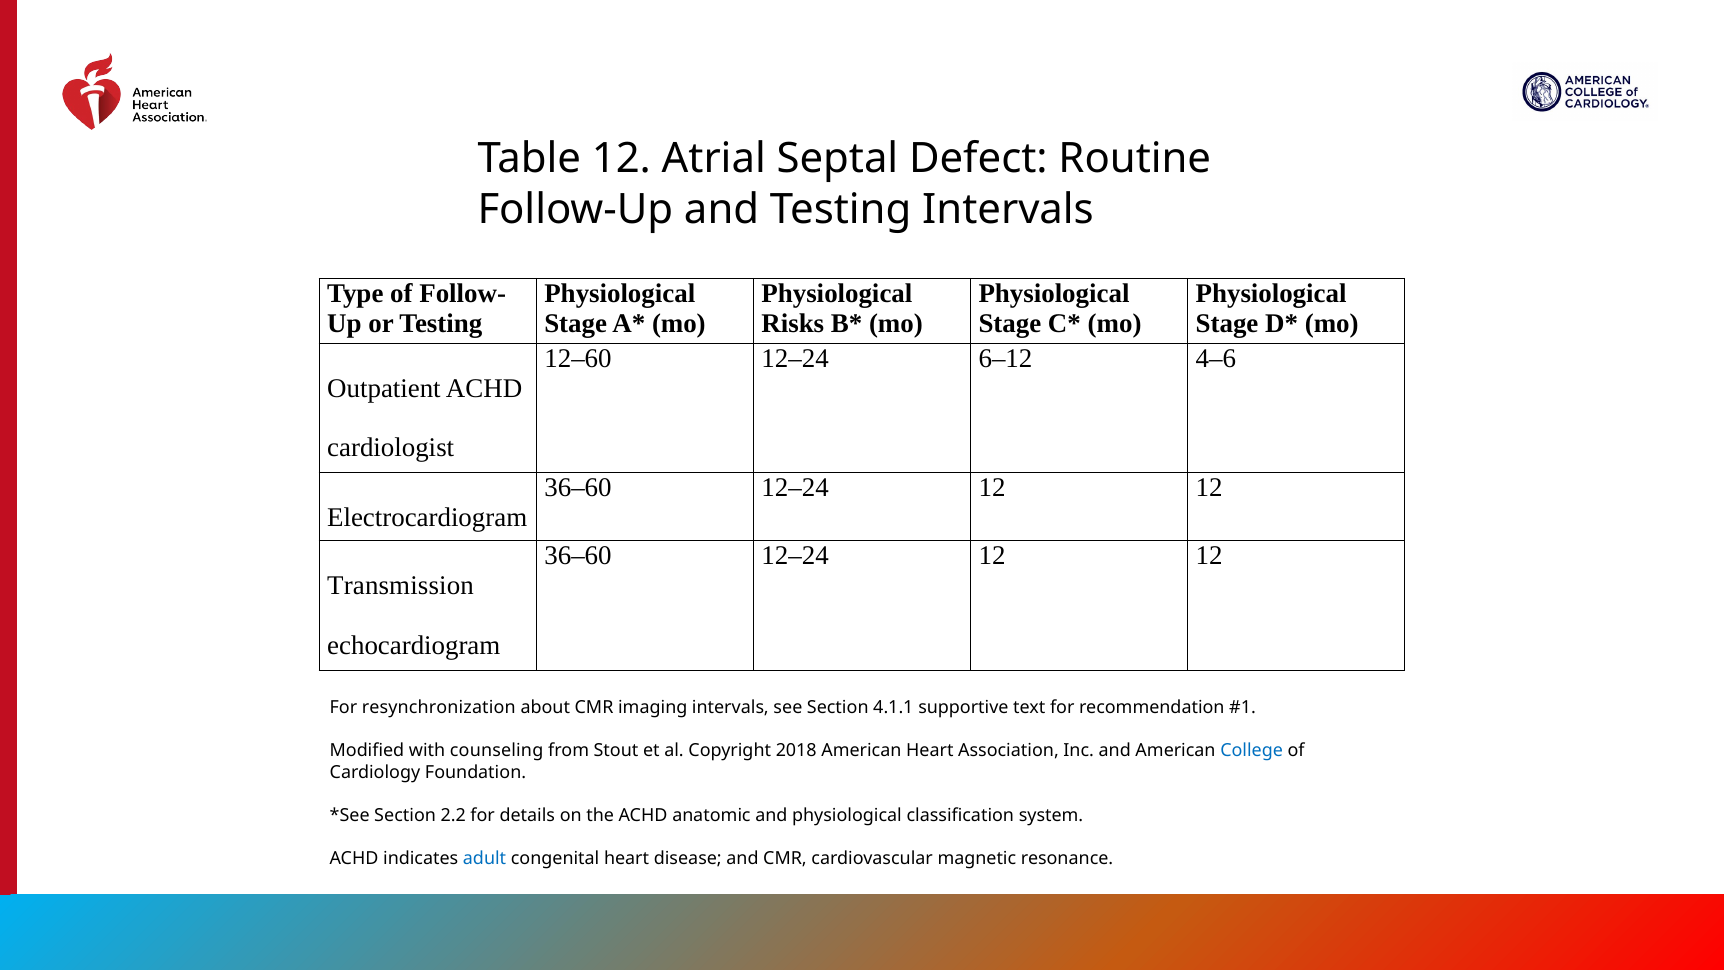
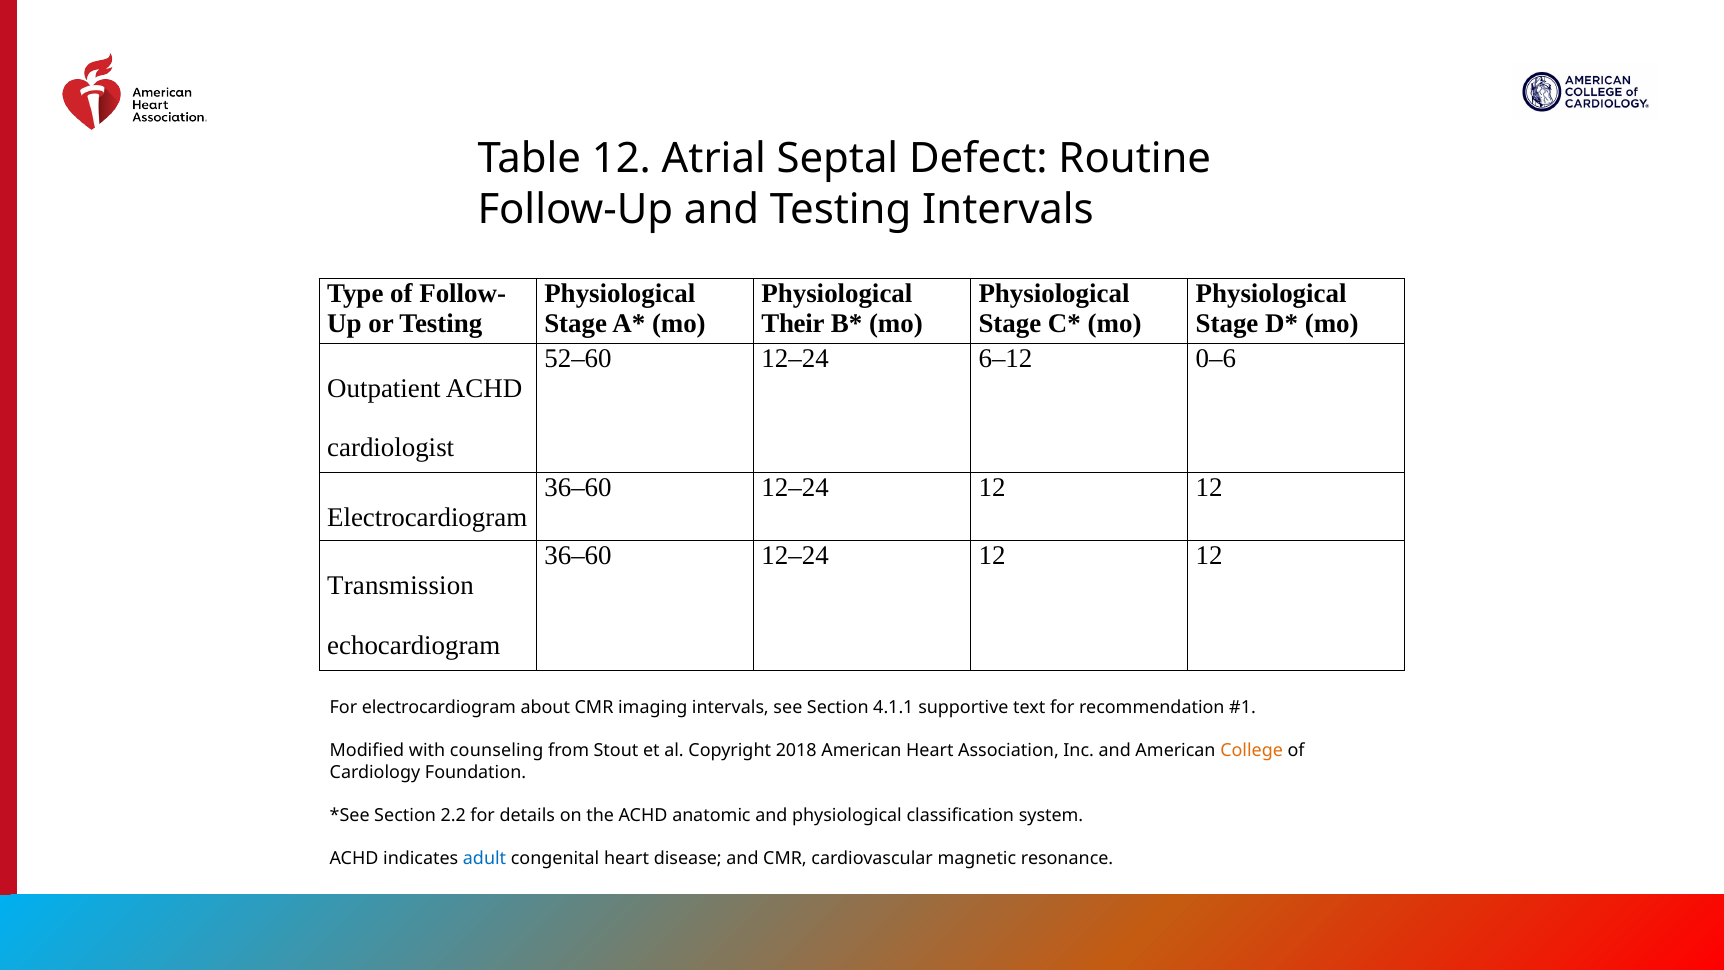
Risks: Risks -> Their
12–60: 12–60 -> 52–60
4–6: 4–6 -> 0–6
For resynchronization: resynchronization -> electrocardiogram
College colour: blue -> orange
